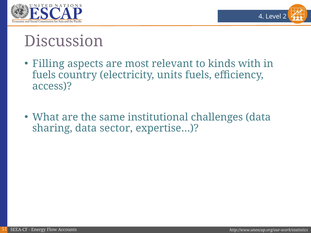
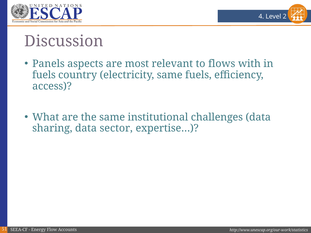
Filling: Filling -> Panels
kinds: kinds -> flows
electricity units: units -> same
